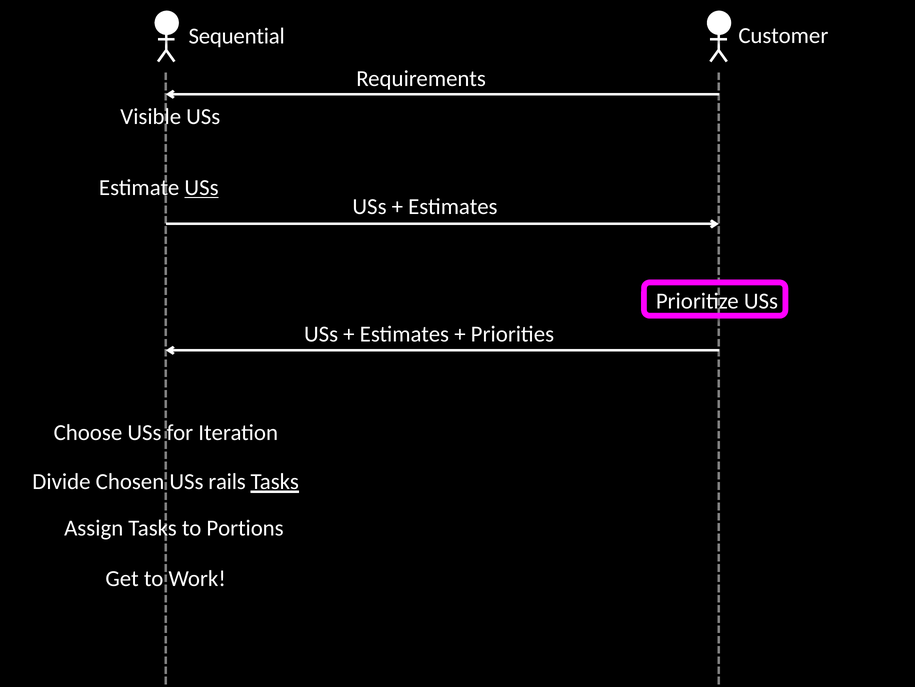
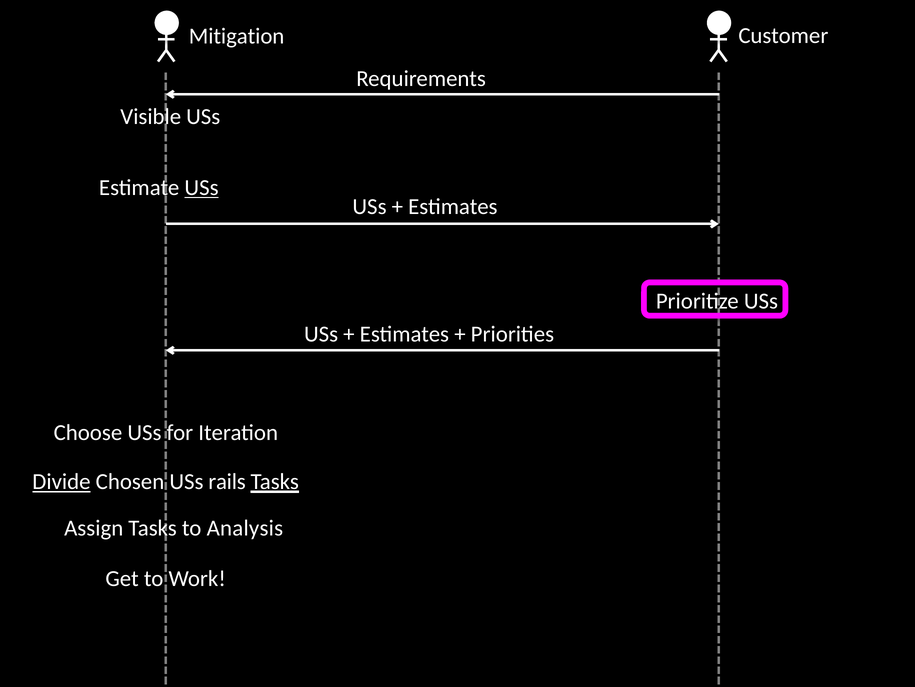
Sequential: Sequential -> Mitigation
Divide underline: none -> present
Portions: Portions -> Analysis
